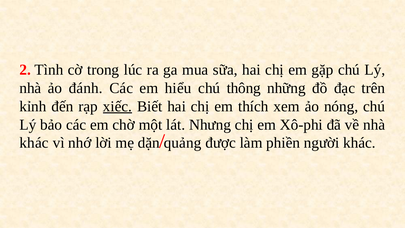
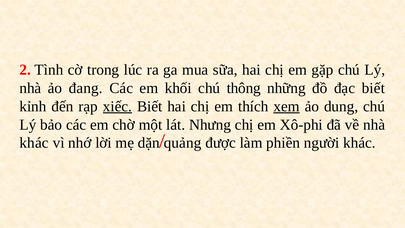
đánh: đánh -> đang
hiểu: hiểu -> khối
đạc trên: trên -> biết
xem underline: none -> present
nóng: nóng -> dung
